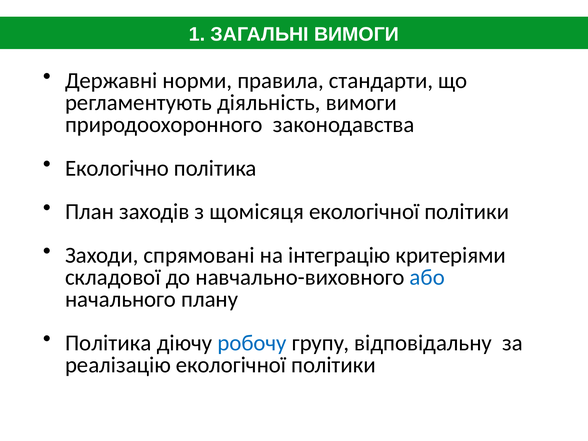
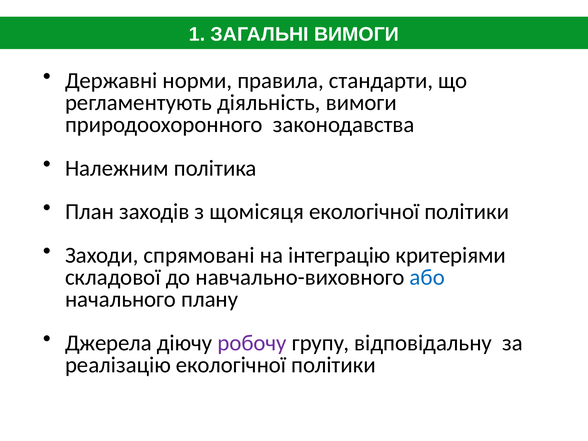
Екологічно: Екологічно -> Належним
Політика at (108, 343): Політика -> Джерела
робочу colour: blue -> purple
